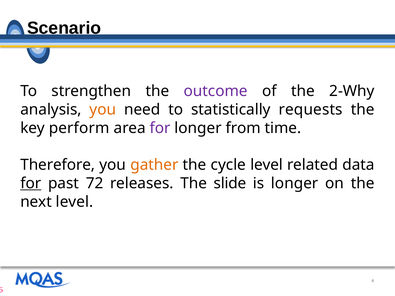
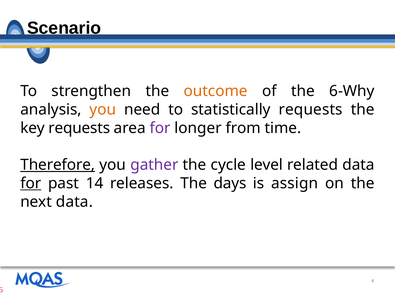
outcome colour: purple -> orange
2-Why: 2-Why -> 6-Why
key perform: perform -> requests
Therefore underline: none -> present
gather colour: orange -> purple
72: 72 -> 14
slide: slide -> days
is longer: longer -> assign
next level: level -> data
